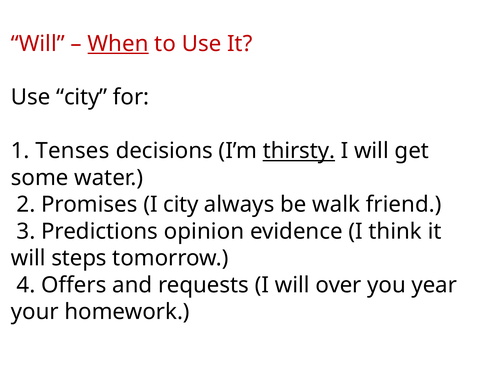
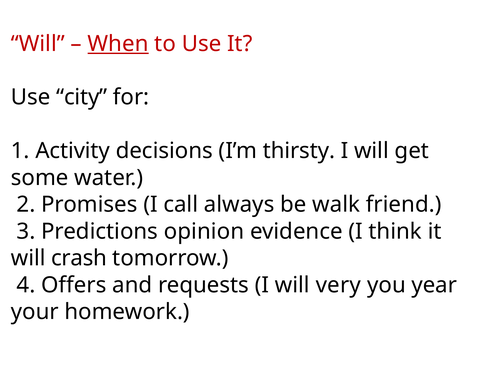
Tenses: Tenses -> Activity
thirsty underline: present -> none
I city: city -> call
steps: steps -> crash
over: over -> very
